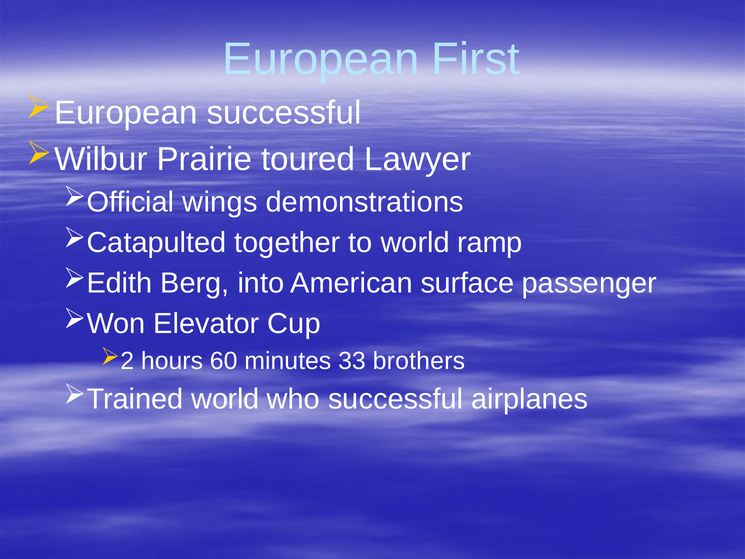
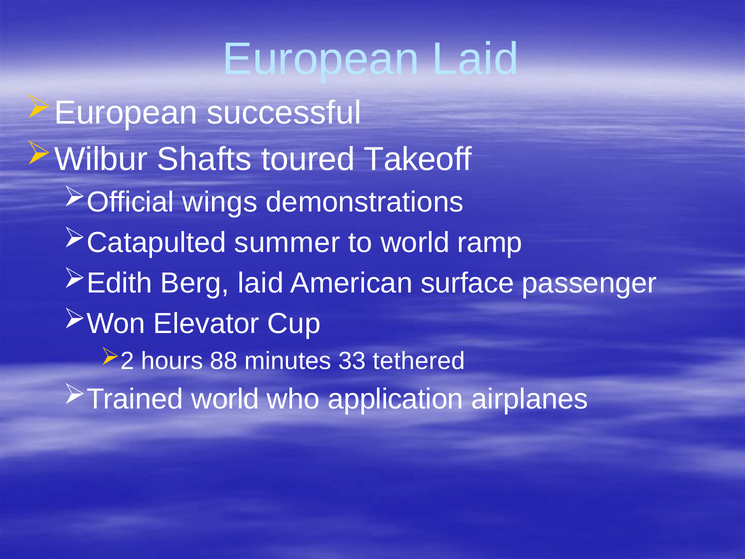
European First: First -> Laid
Prairie: Prairie -> Shafts
Lawyer: Lawyer -> Takeoff
together: together -> summer
Berg into: into -> laid
60: 60 -> 88
brothers: brothers -> tethered
who successful: successful -> application
